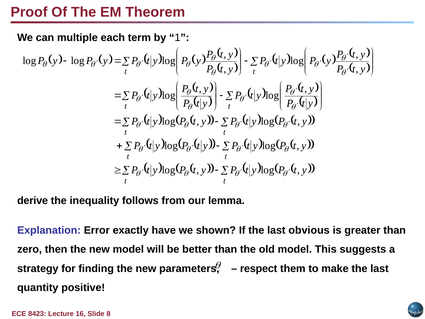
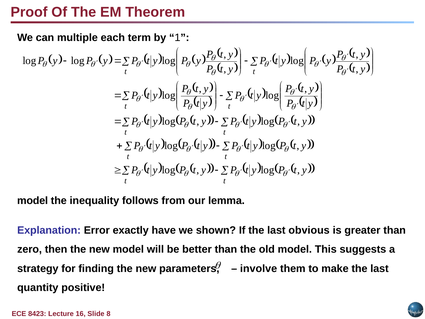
derive at (33, 200): derive -> model
respect: respect -> involve
